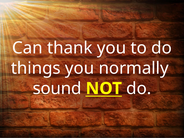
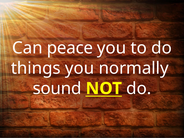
thank: thank -> peace
